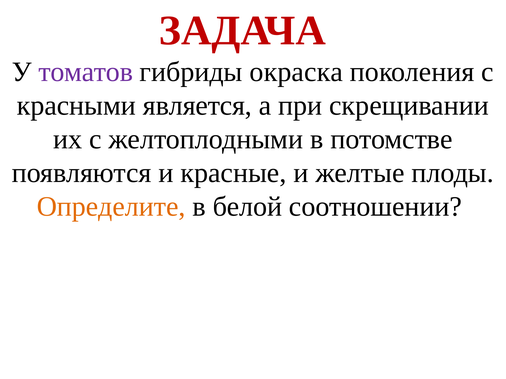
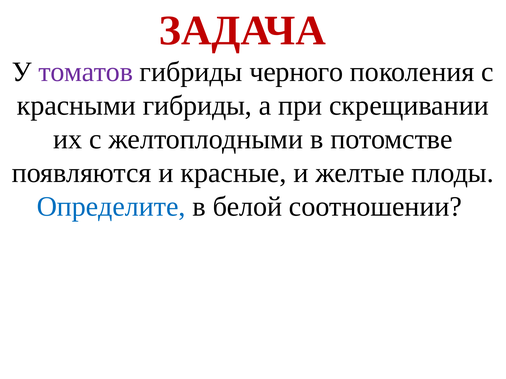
окраска: окраска -> черного
красными является: является -> гибриды
Определите colour: orange -> blue
